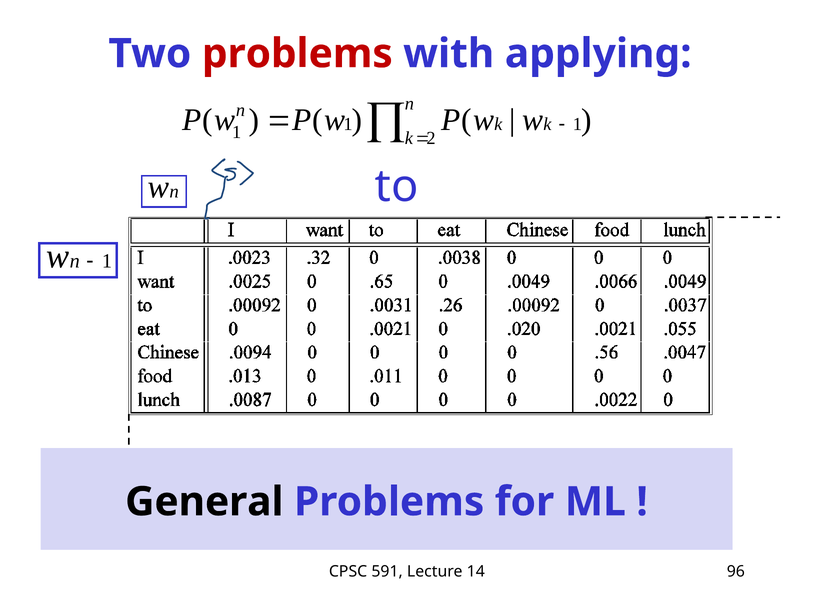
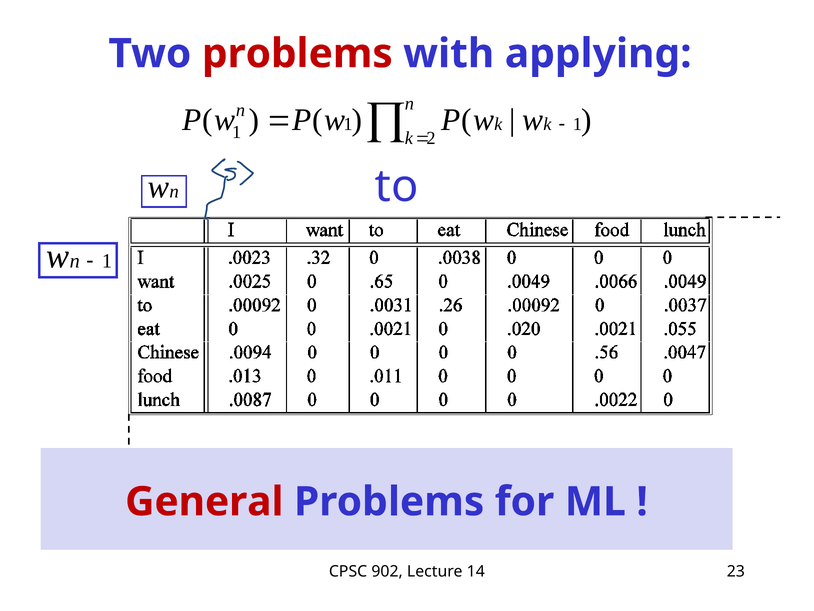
General colour: black -> red
591: 591 -> 902
96: 96 -> 23
